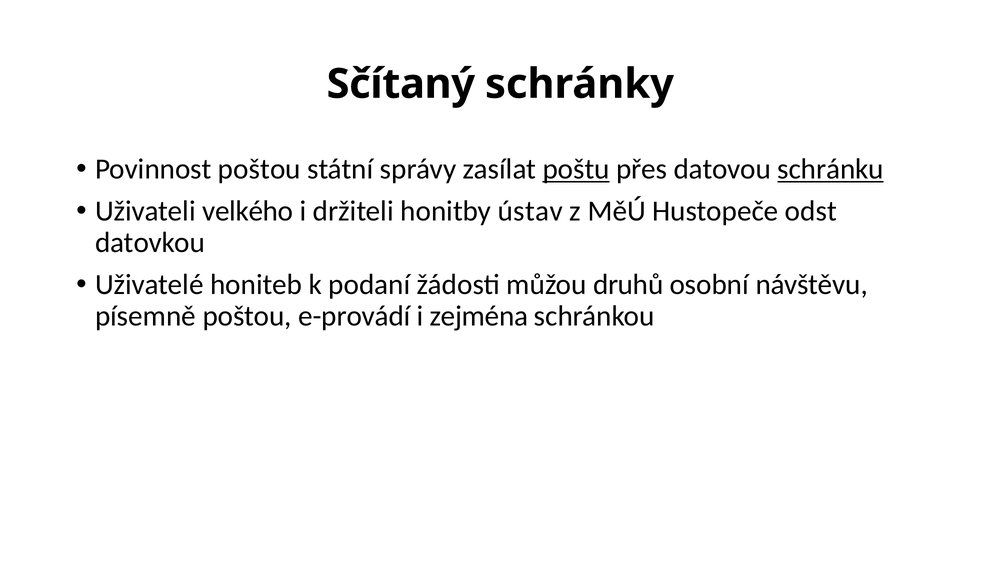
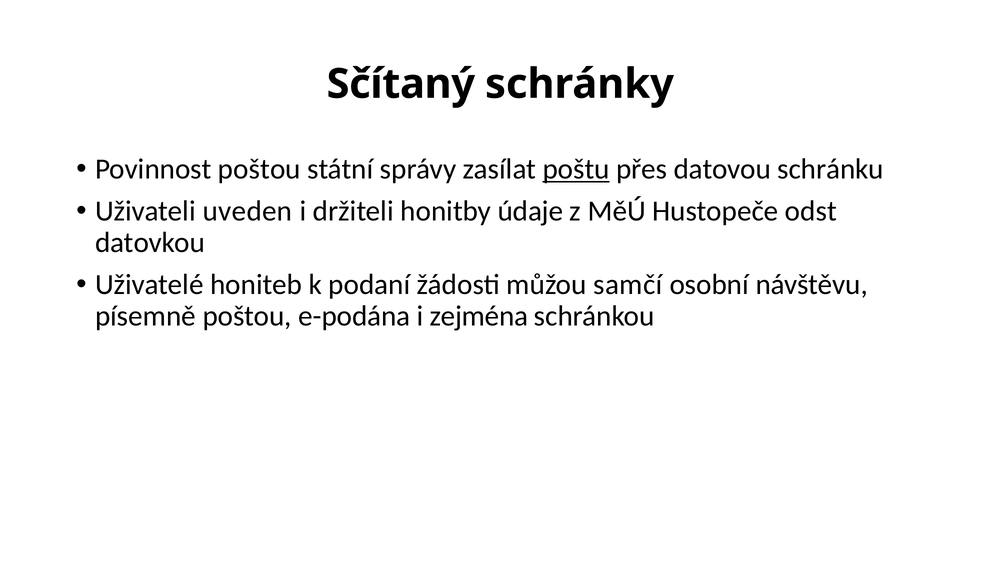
schránku underline: present -> none
velkého: velkého -> uveden
ústav: ústav -> údaje
druhů: druhů -> samčí
e-provádí: e-provádí -> e-podána
